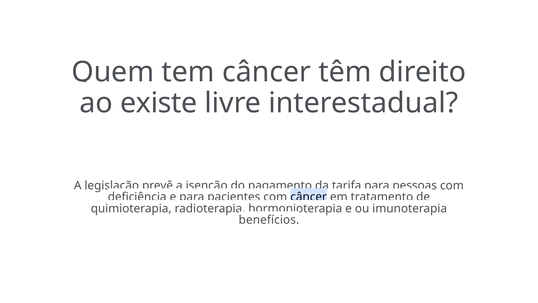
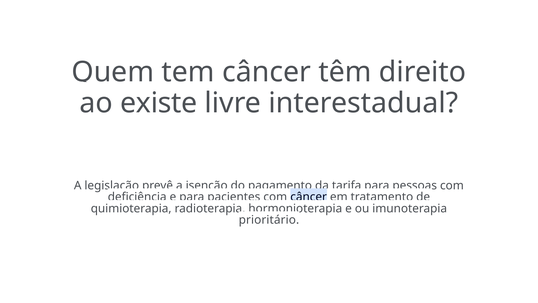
benefícios: benefícios -> prioritário
